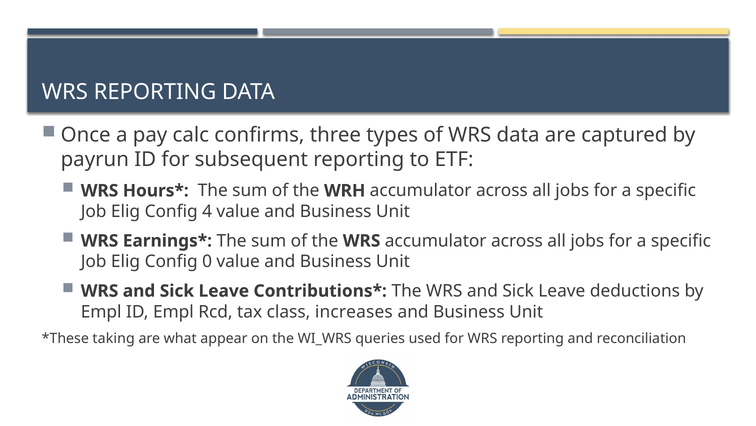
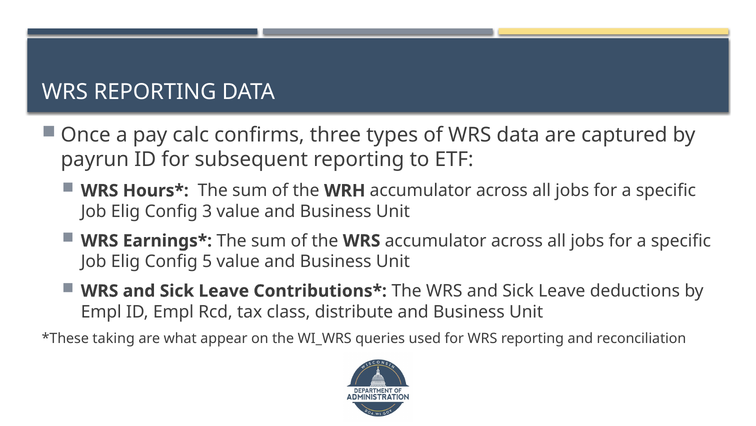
4: 4 -> 3
0: 0 -> 5
increases: increases -> distribute
